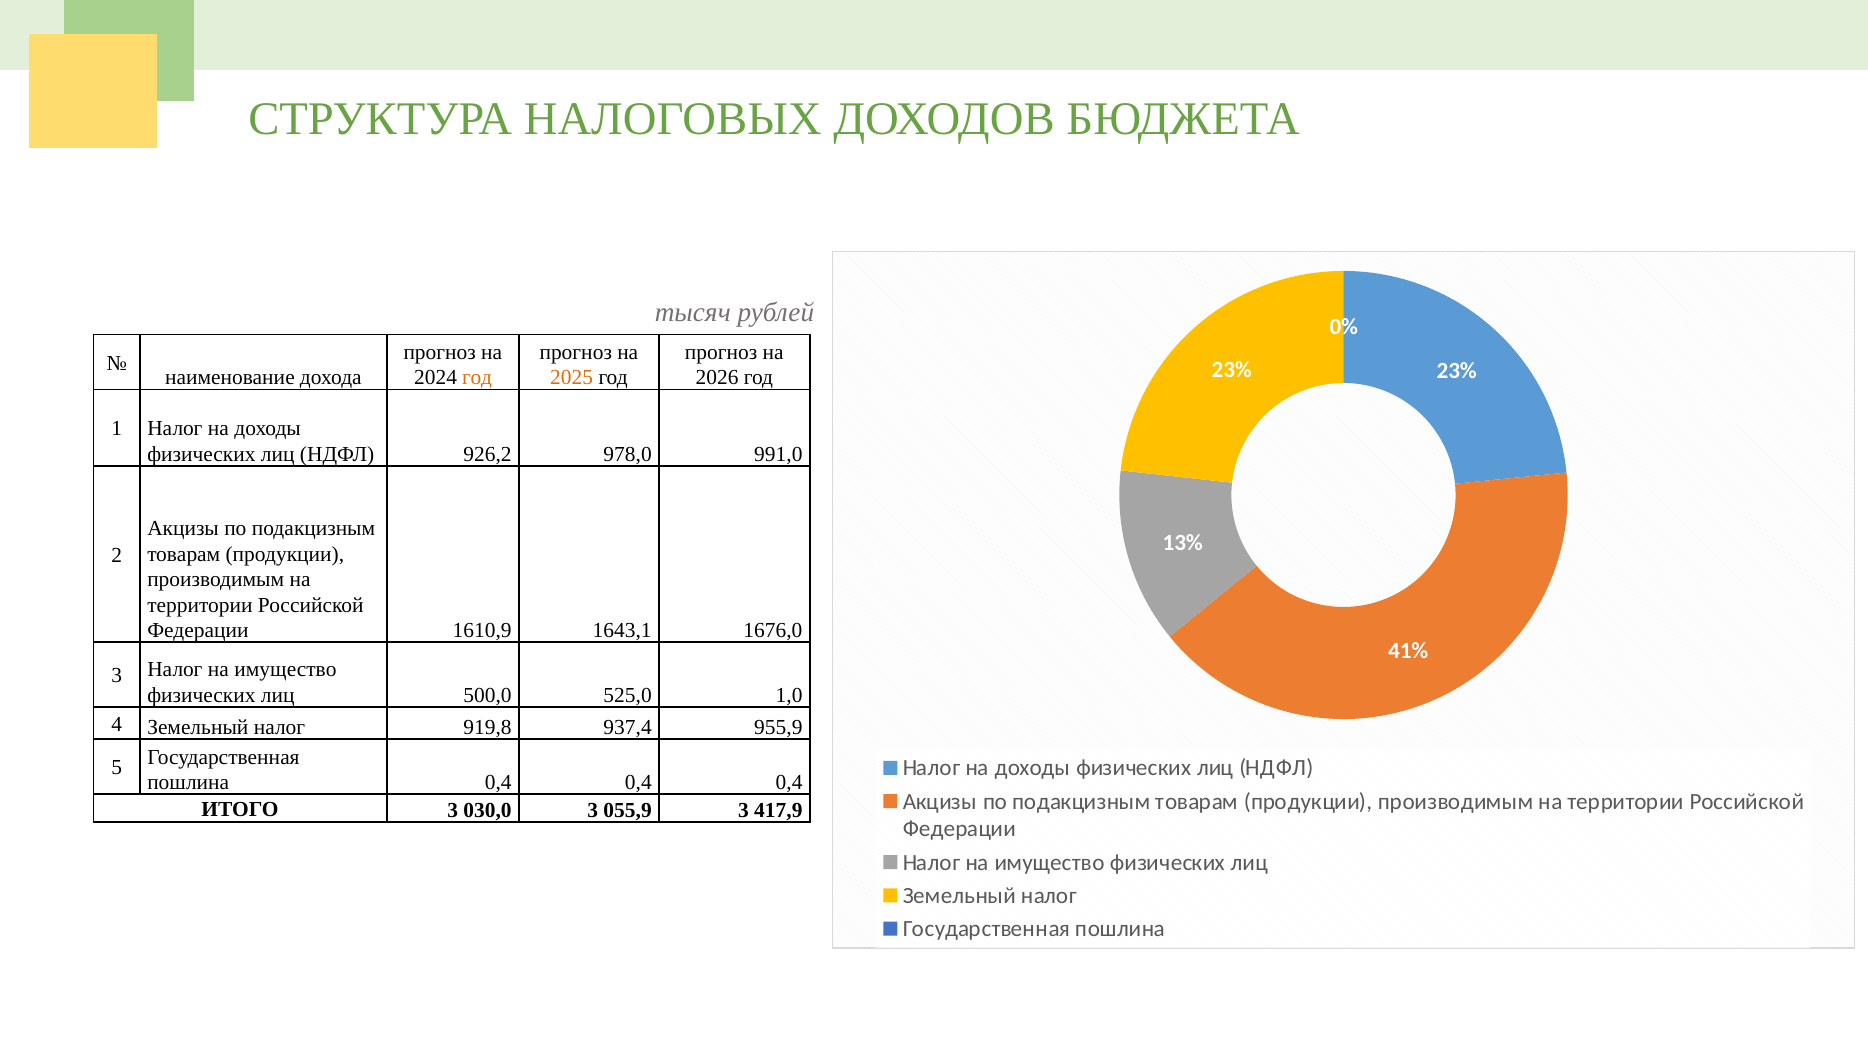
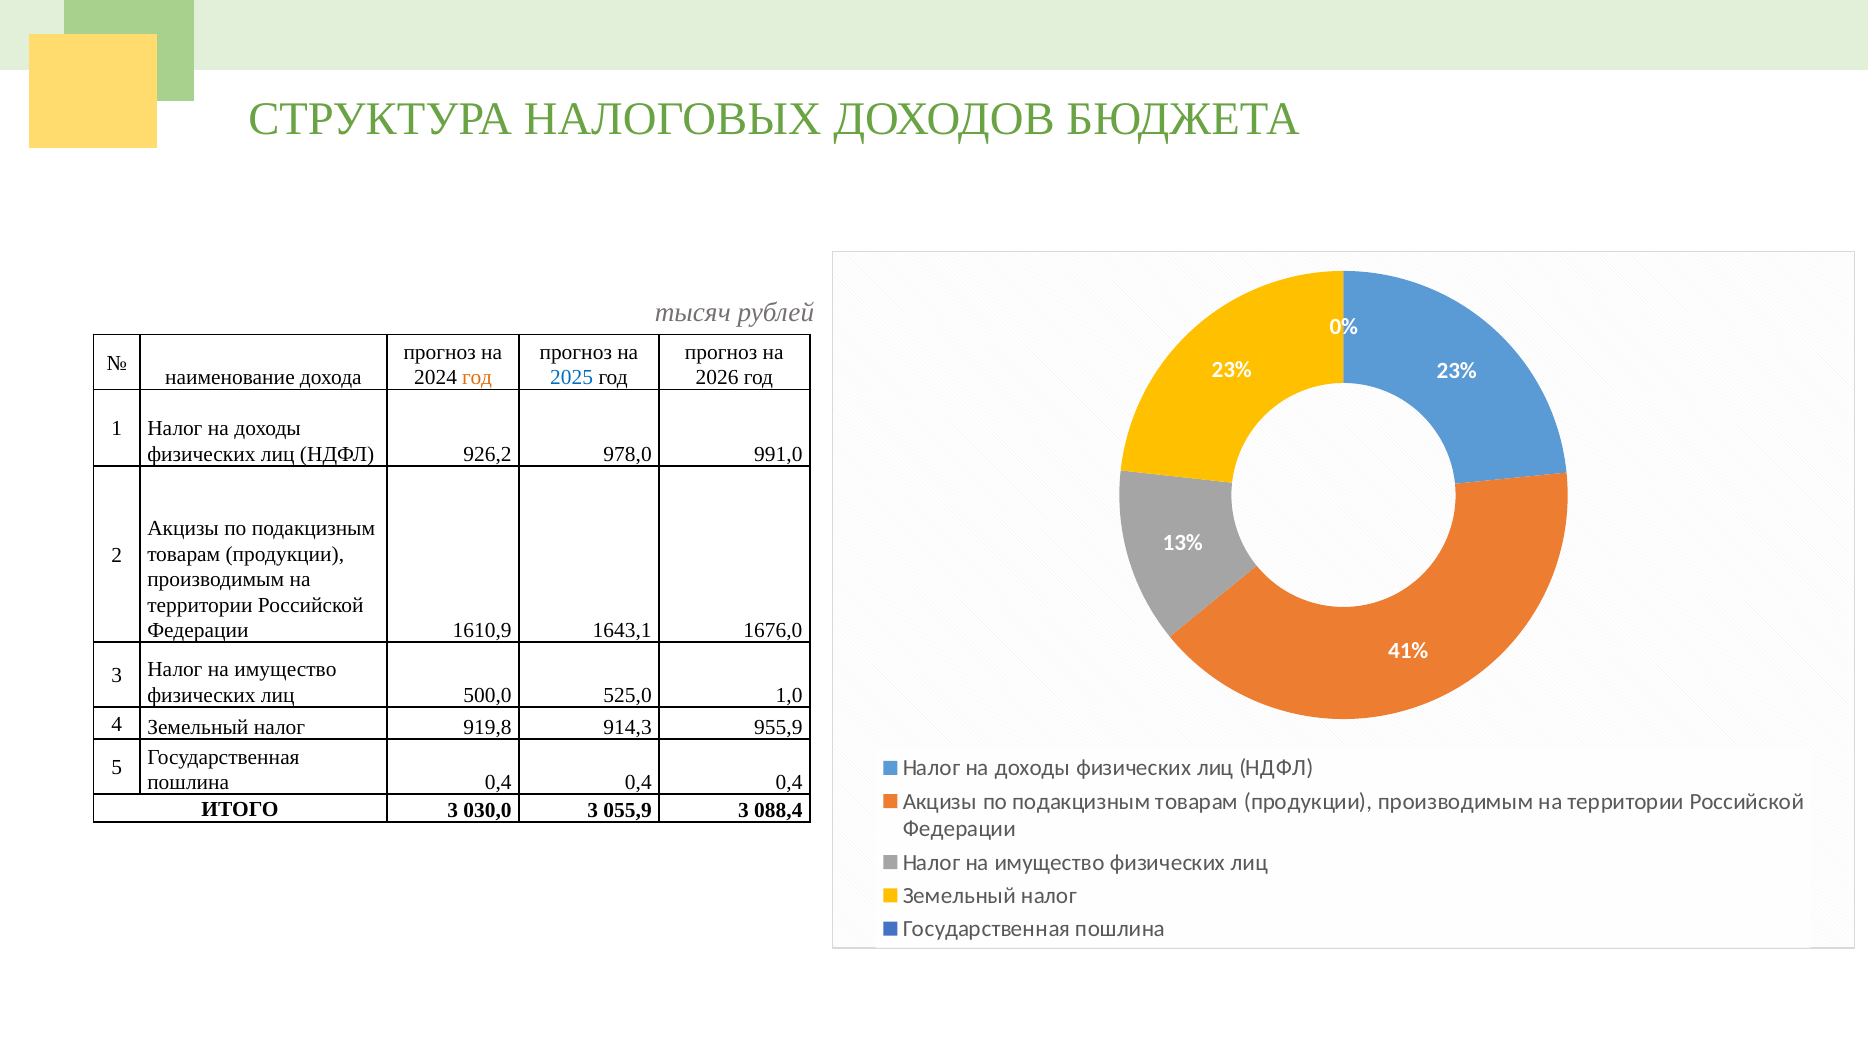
2025 colour: orange -> blue
937,4: 937,4 -> 914,3
417,9: 417,9 -> 088,4
